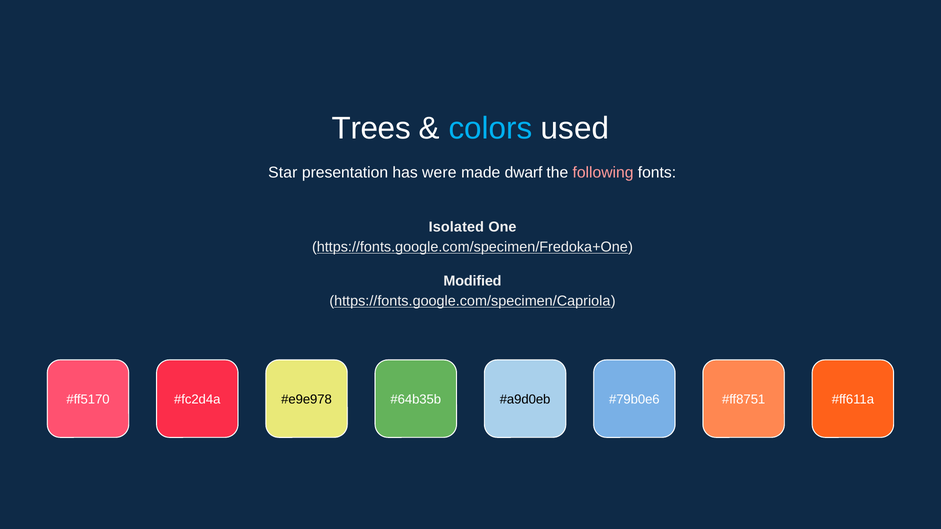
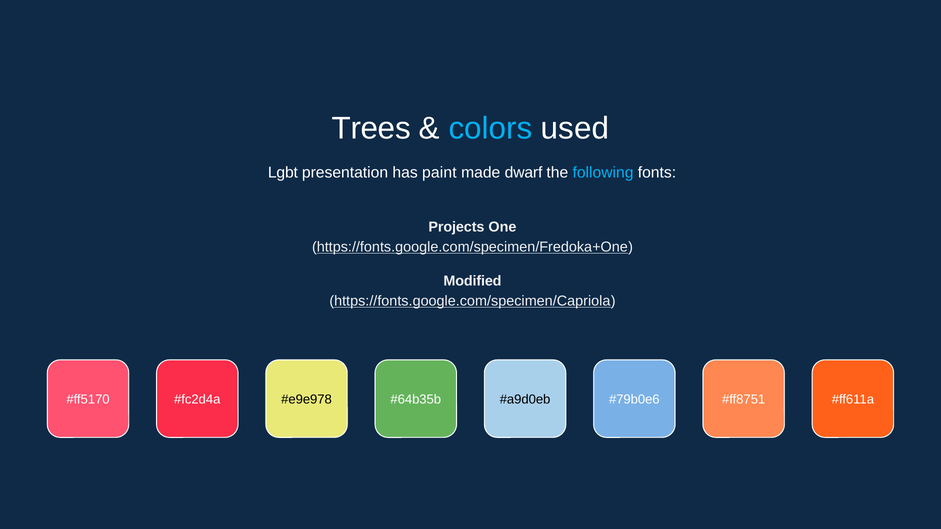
Star: Star -> Lgbt
were: were -> paint
following colour: pink -> light blue
Isolated: Isolated -> Projects
